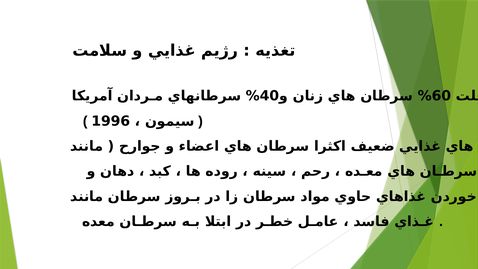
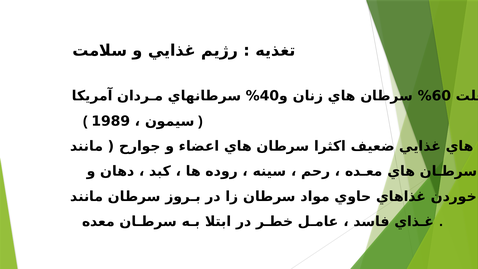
1996: 1996 -> 1989
